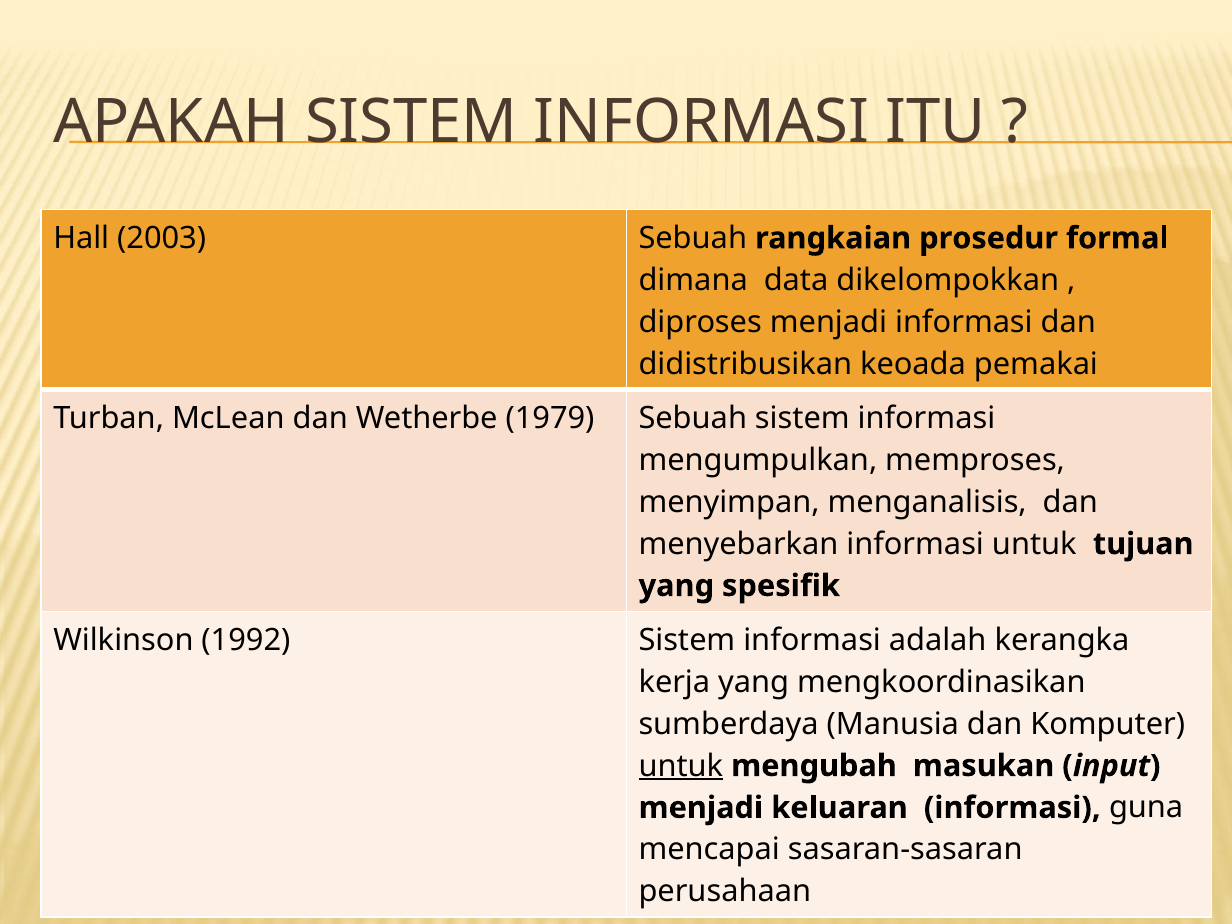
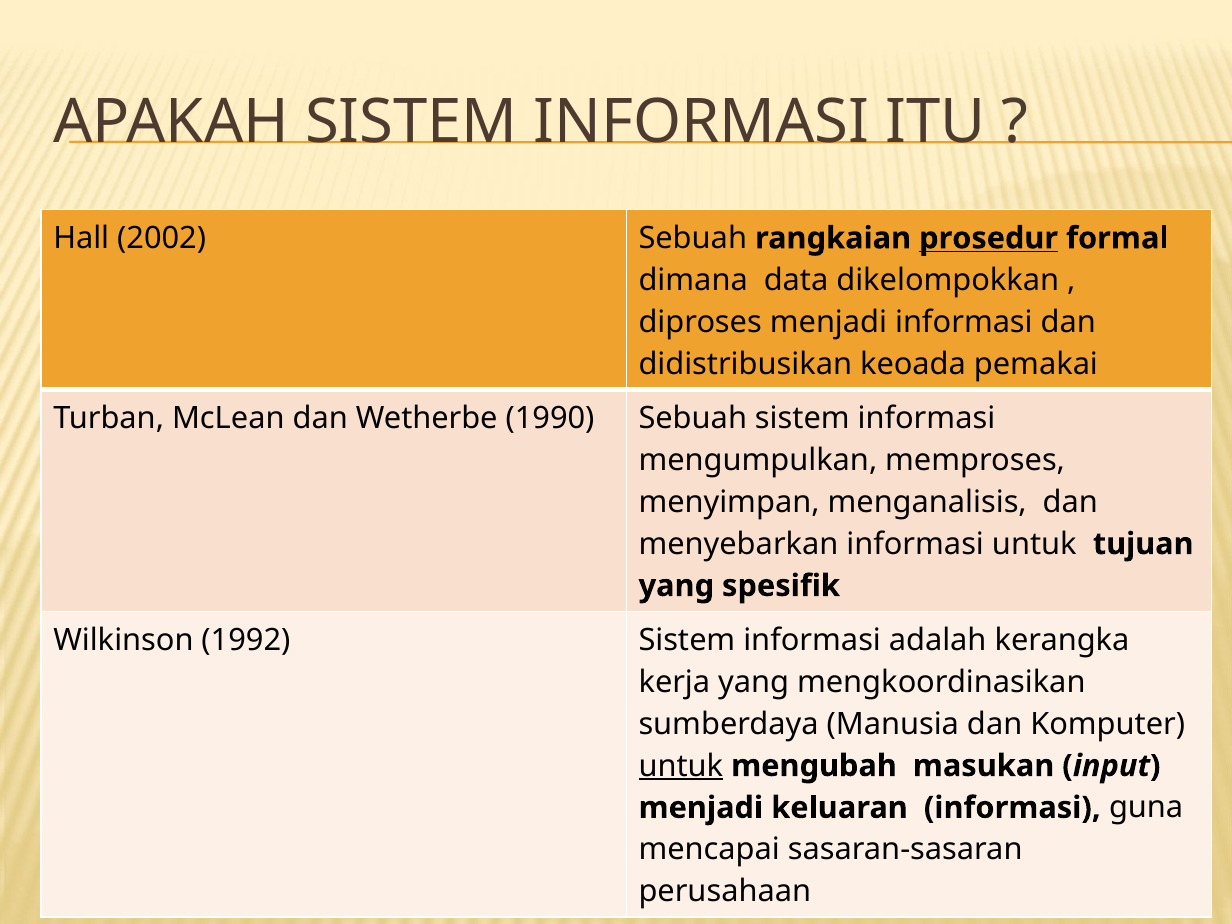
2003: 2003 -> 2002
prosedur underline: none -> present
1979: 1979 -> 1990
